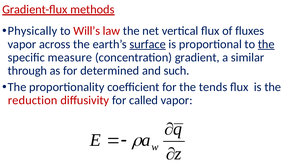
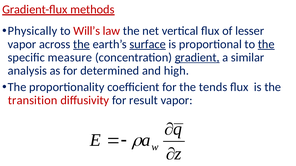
fluxes: fluxes -> lesser
the at (82, 44) underline: none -> present
gradient underline: none -> present
through: through -> analysis
such: such -> high
reduction: reduction -> transition
called: called -> result
